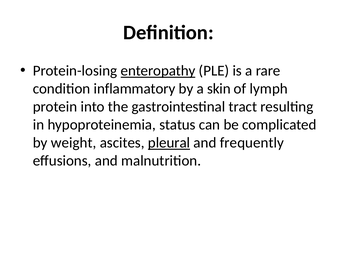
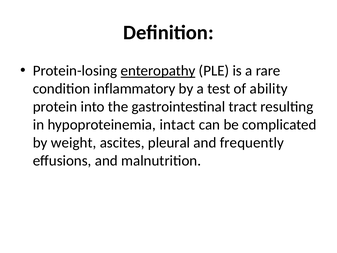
skin: skin -> test
lymph: lymph -> ability
status: status -> intact
pleural underline: present -> none
